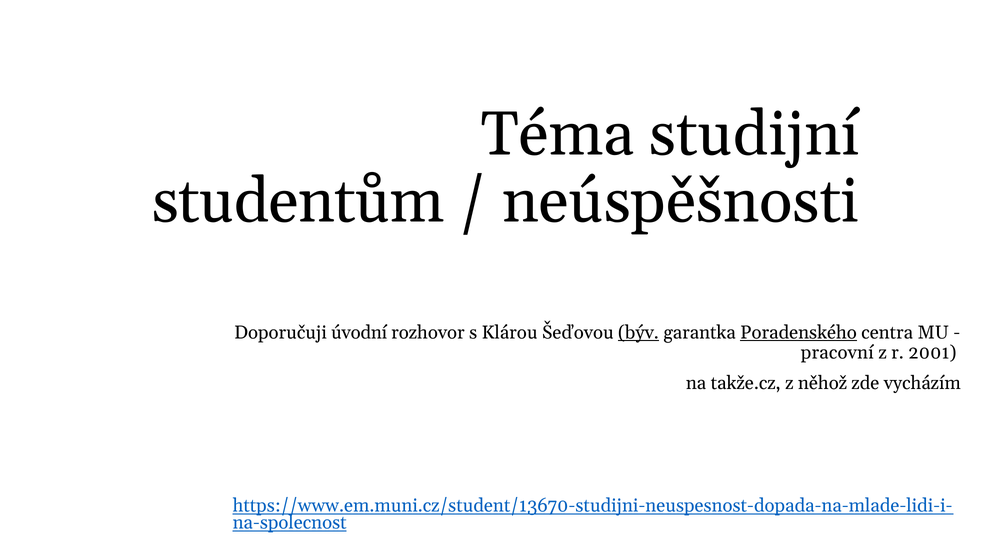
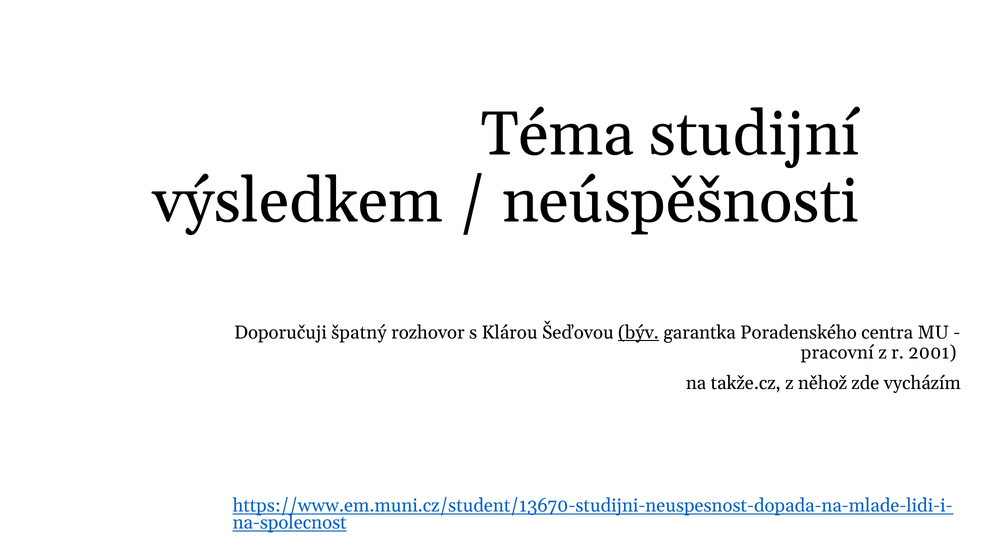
studentům: studentům -> výsledkem
úvodní: úvodní -> špatný
Poradenského underline: present -> none
